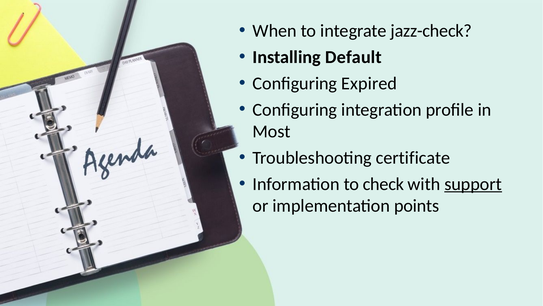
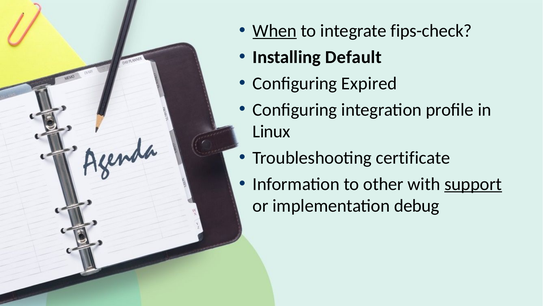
When underline: none -> present
jazz-check: jazz-check -> fips-check
Most: Most -> Linux
check: check -> other
points: points -> debug
